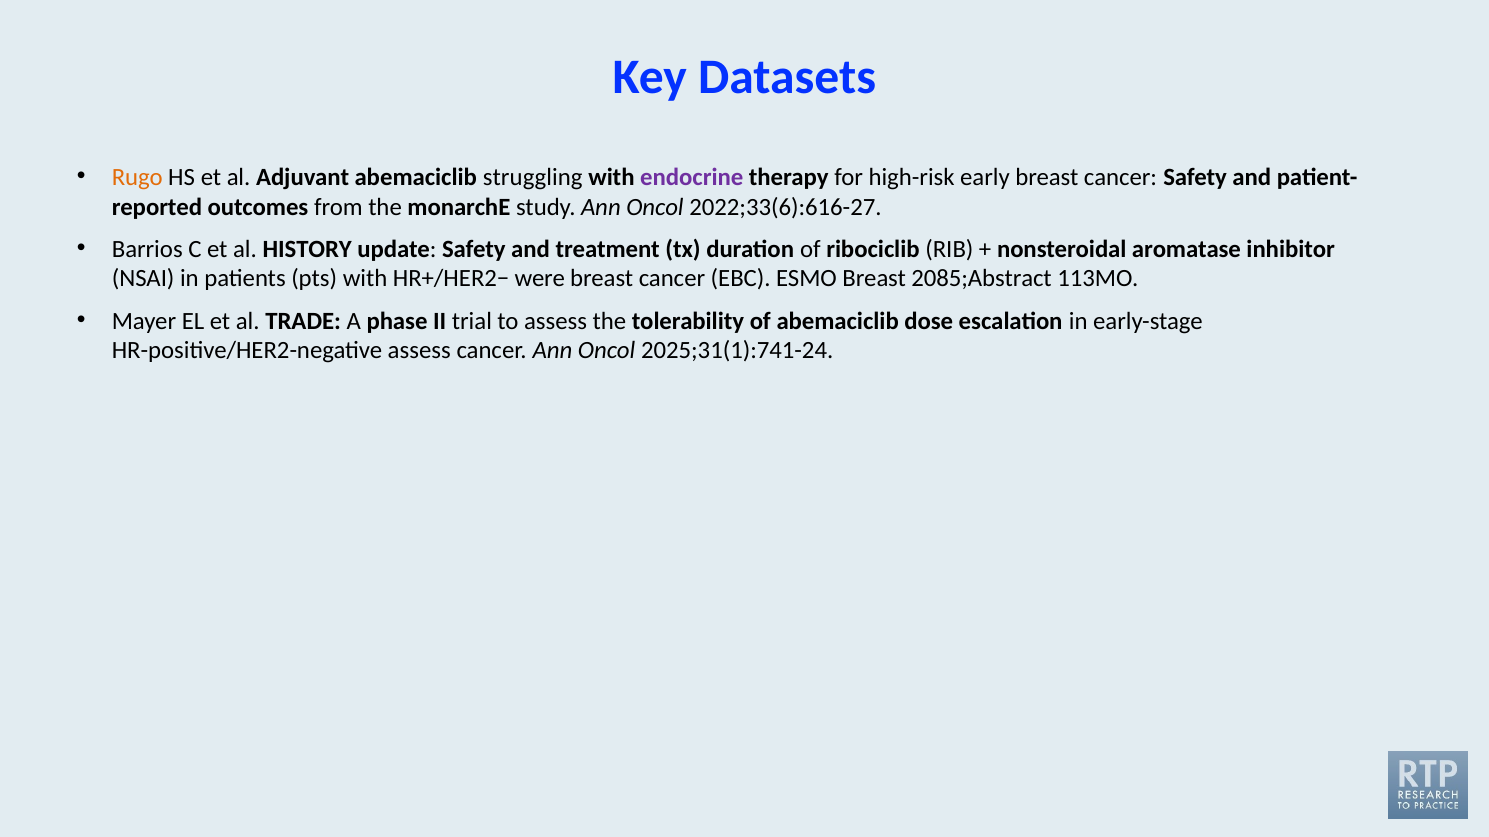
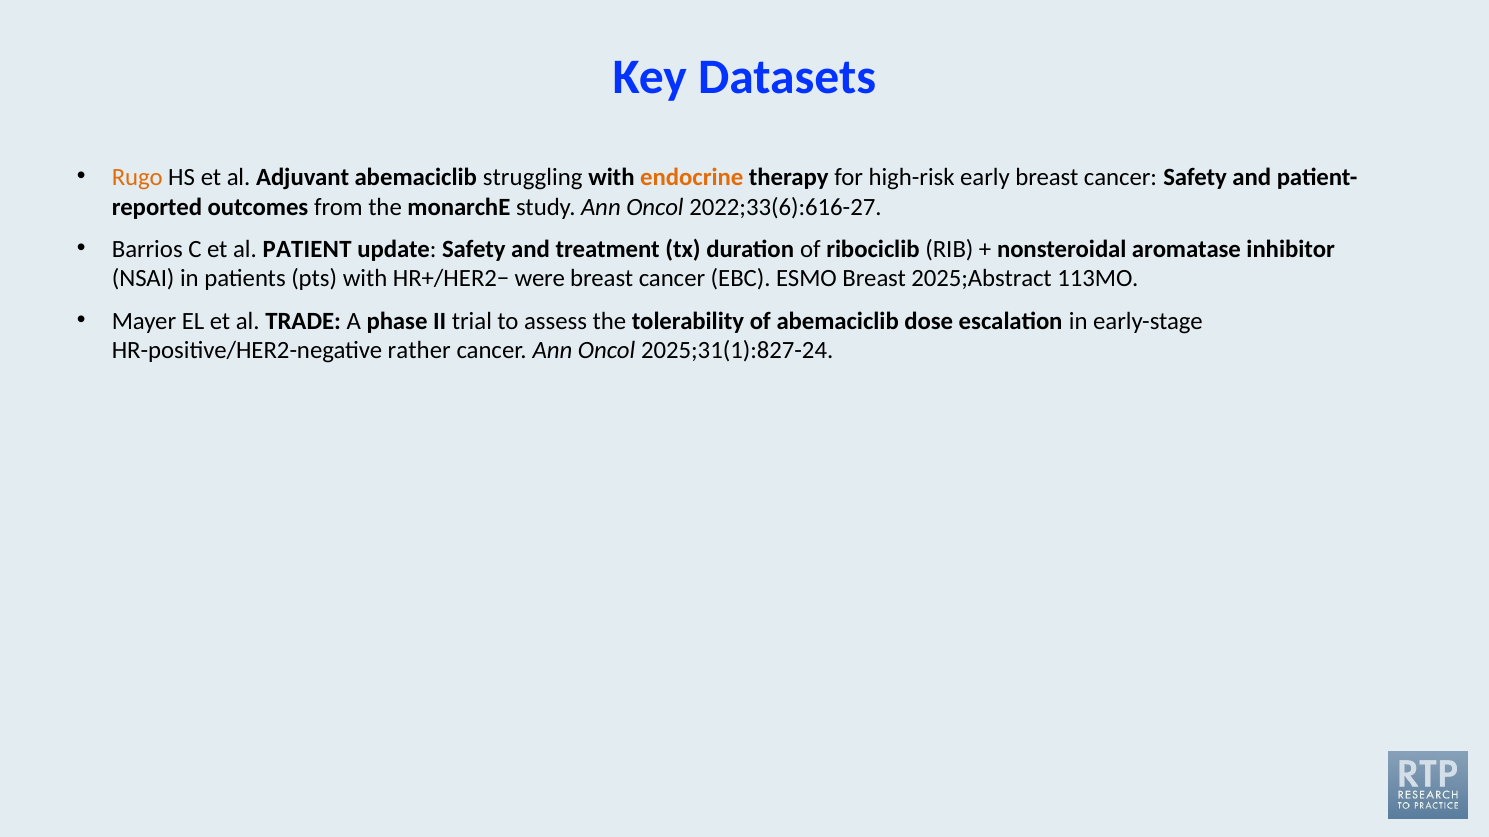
endocrine colour: purple -> orange
HISTORY: HISTORY -> PATIENT
2085;Abstract: 2085;Abstract -> 2025;Abstract
HR-positive/HER2-negative assess: assess -> rather
2025;31(1):741-24: 2025;31(1):741-24 -> 2025;31(1):827-24
